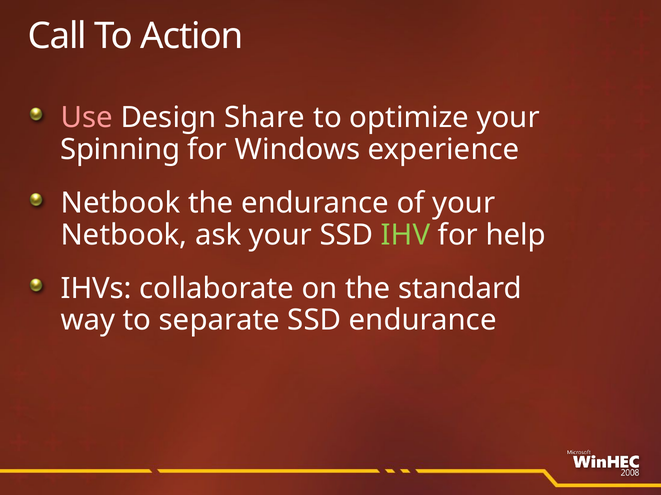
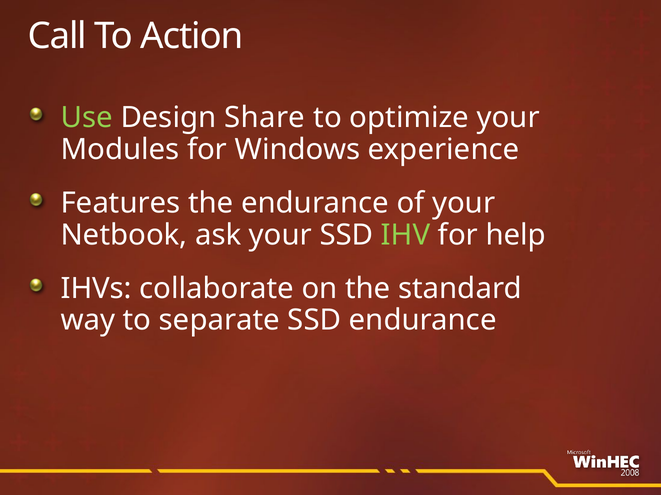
Use colour: pink -> light green
Spinning: Spinning -> Modules
Netbook at (121, 203): Netbook -> Features
